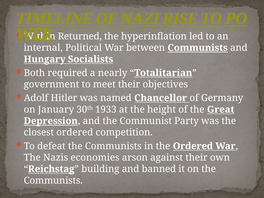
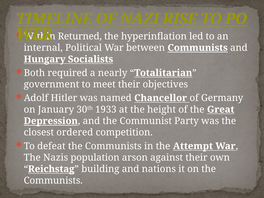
the Ordered: Ordered -> Attempt
economies: economies -> population
banned: banned -> nations
